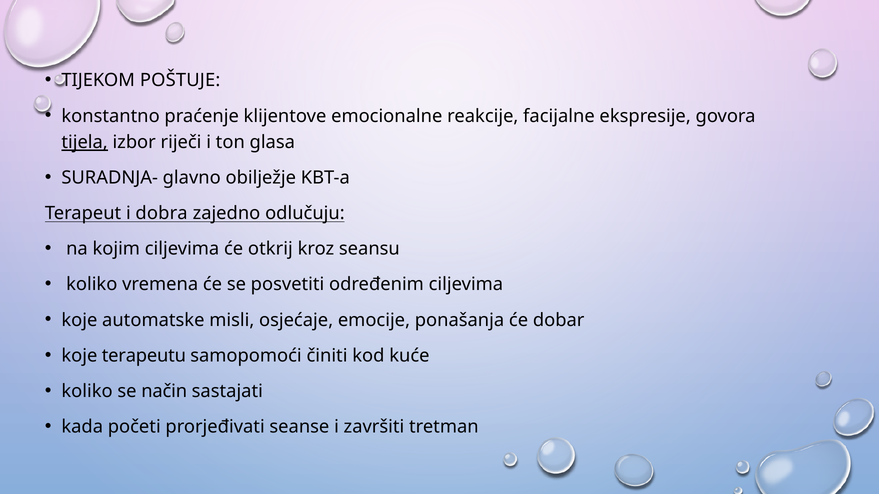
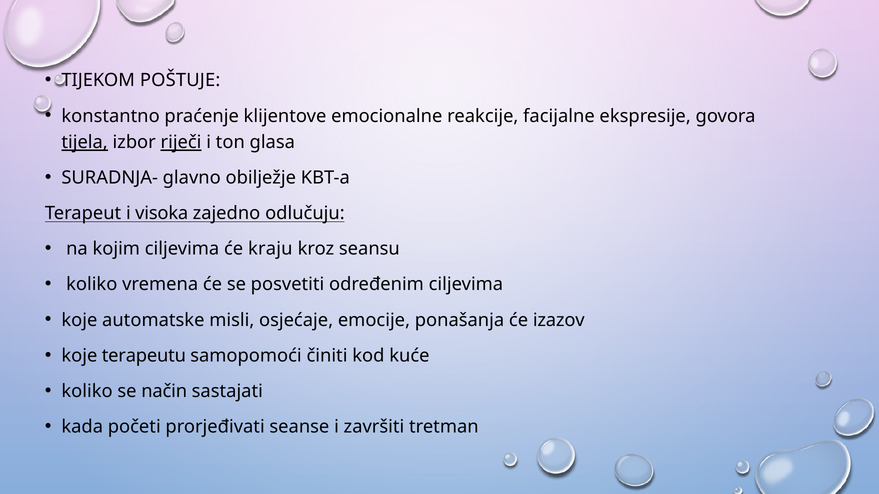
riječi underline: none -> present
dobra: dobra -> visoka
otkrij: otkrij -> kraju
dobar: dobar -> izazov
